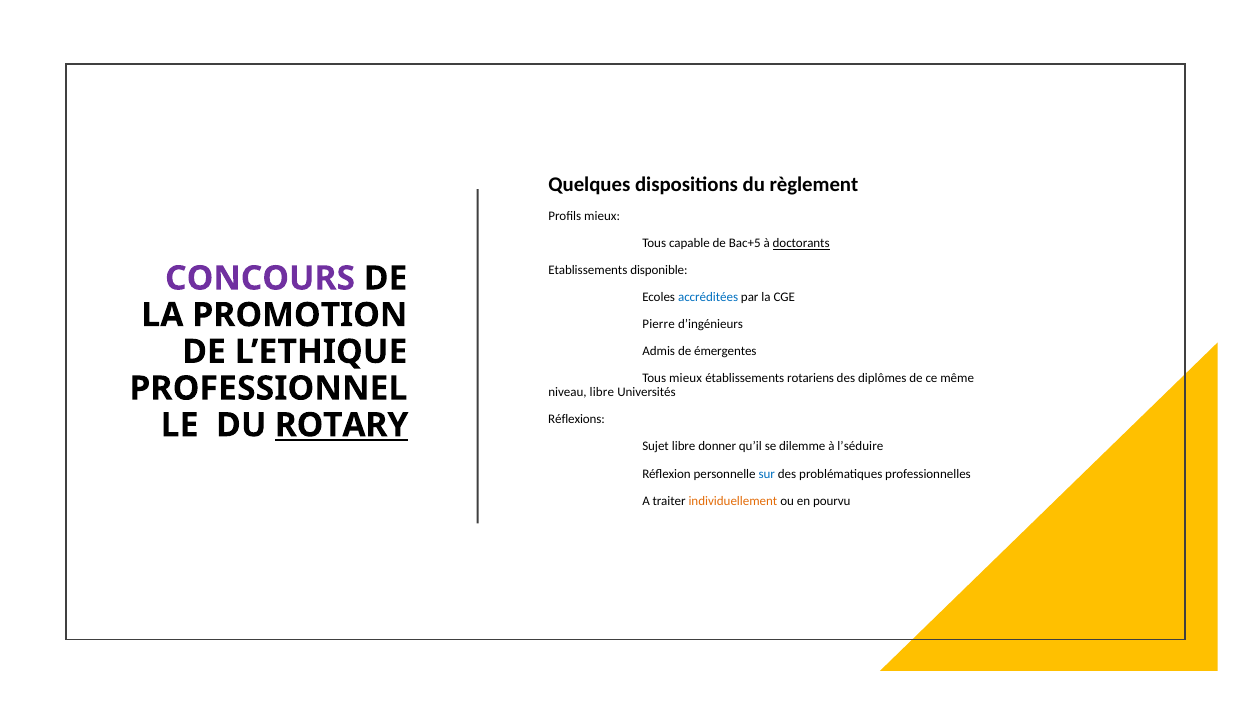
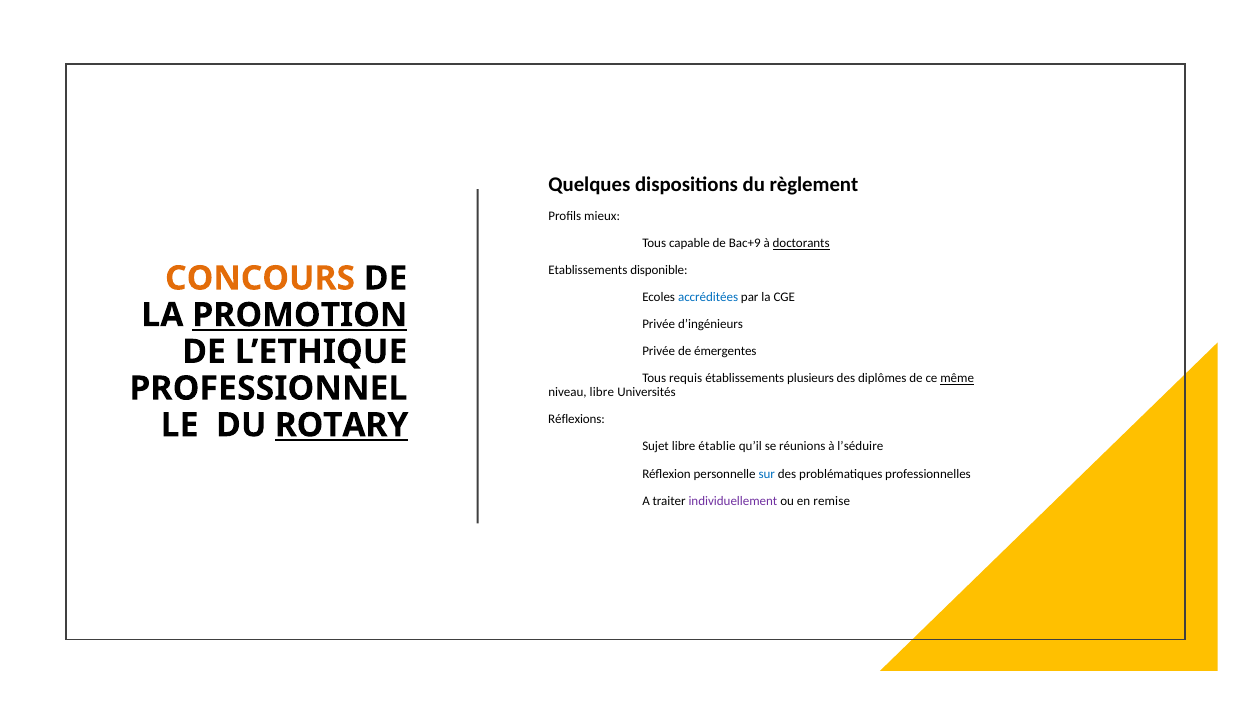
Bac+5: Bac+5 -> Bac+9
CONCOURS colour: purple -> orange
PROMOTION underline: none -> present
Pierre at (659, 324): Pierre -> Privée
Admis at (659, 351): Admis -> Privée
Tous mieux: mieux -> requis
rotariens: rotariens -> plusieurs
même underline: none -> present
donner: donner -> établie
dilemme: dilemme -> réunions
individuellement colour: orange -> purple
pourvu: pourvu -> remise
